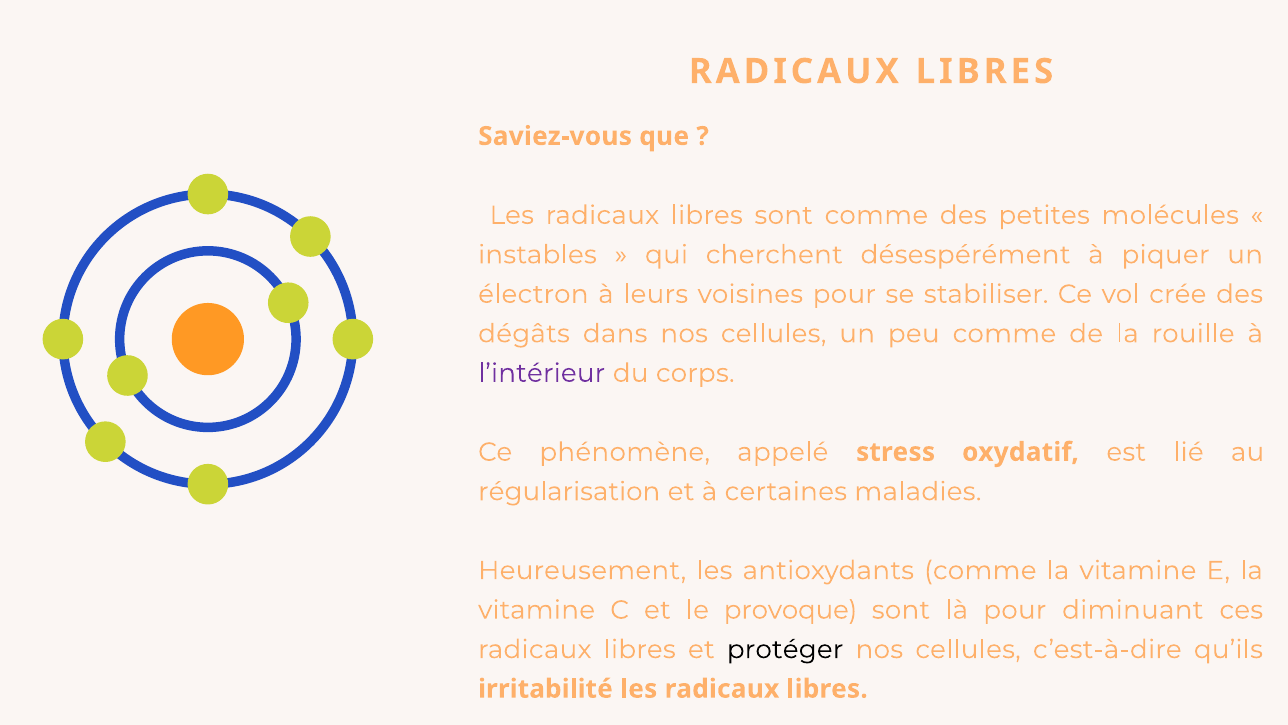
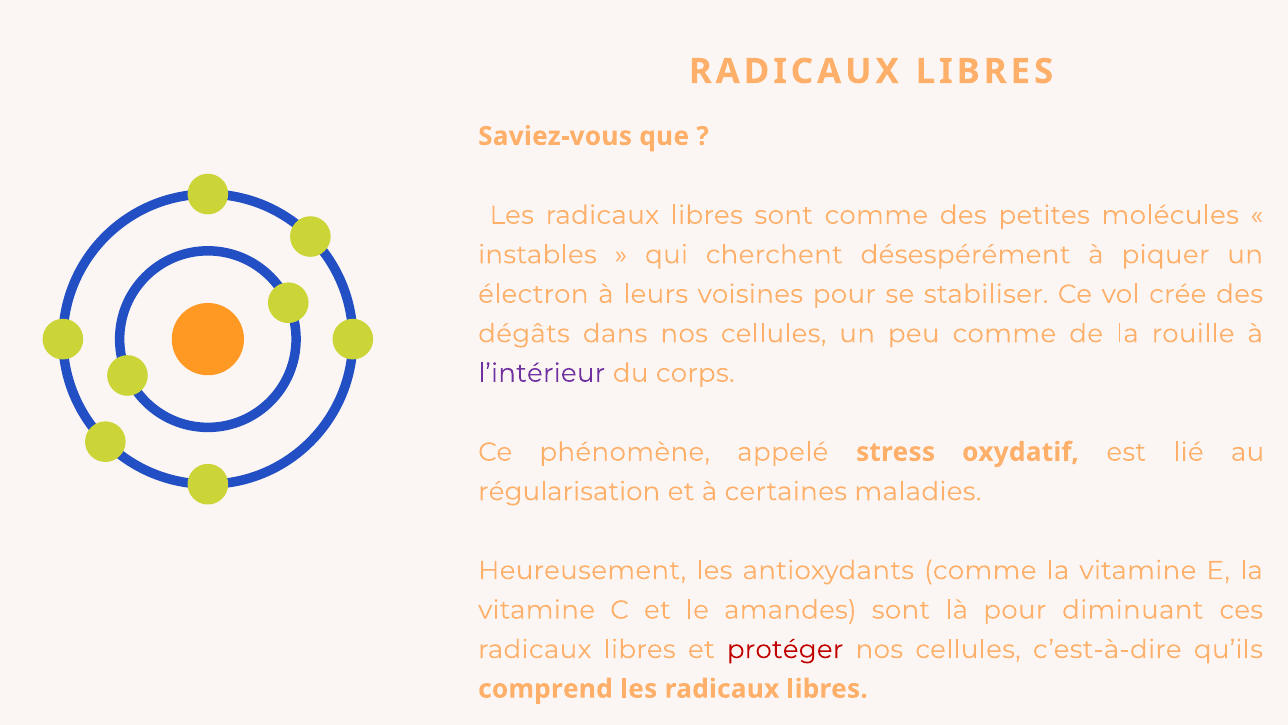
provoque: provoque -> amandes
protéger colour: black -> red
irritabilité: irritabilité -> comprend
